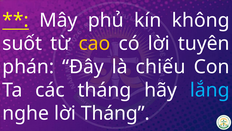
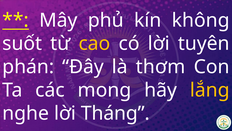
chiếu: chiếu -> thơm
các tháng: tháng -> mong
lắng colour: light blue -> yellow
